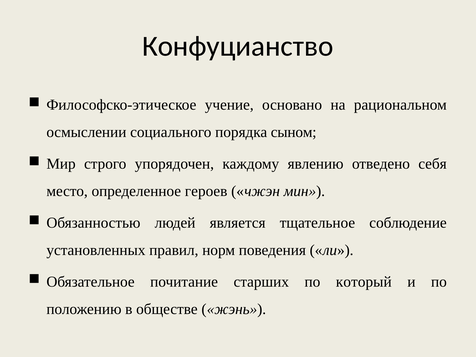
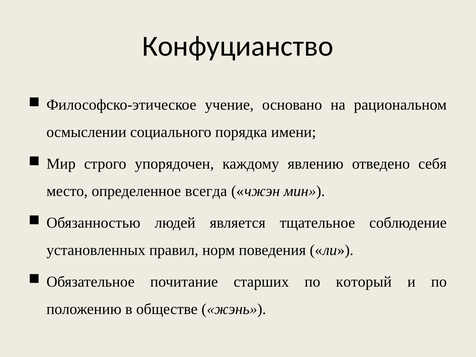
сыном: сыном -> имени
героев: героев -> всегда
